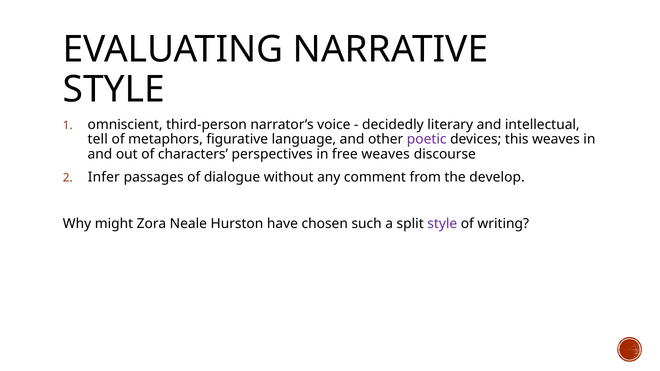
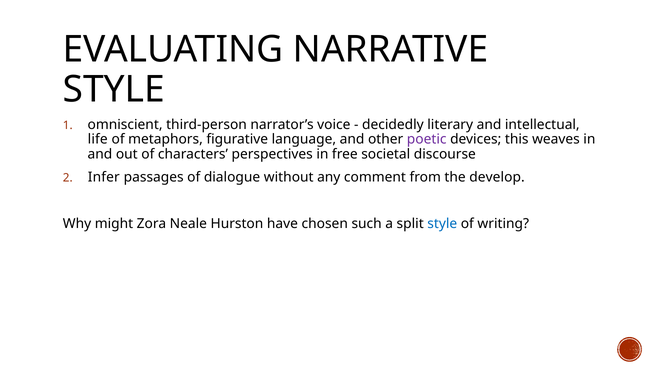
tell: tell -> life
free weaves: weaves -> societal
style at (442, 224) colour: purple -> blue
